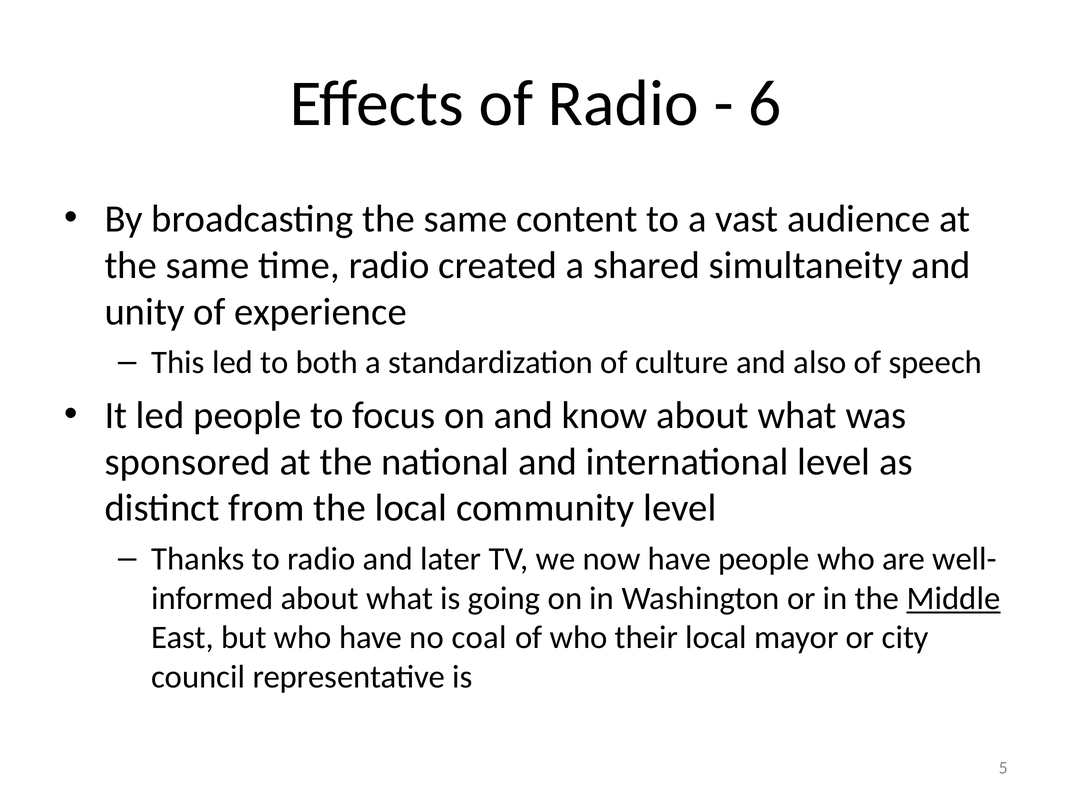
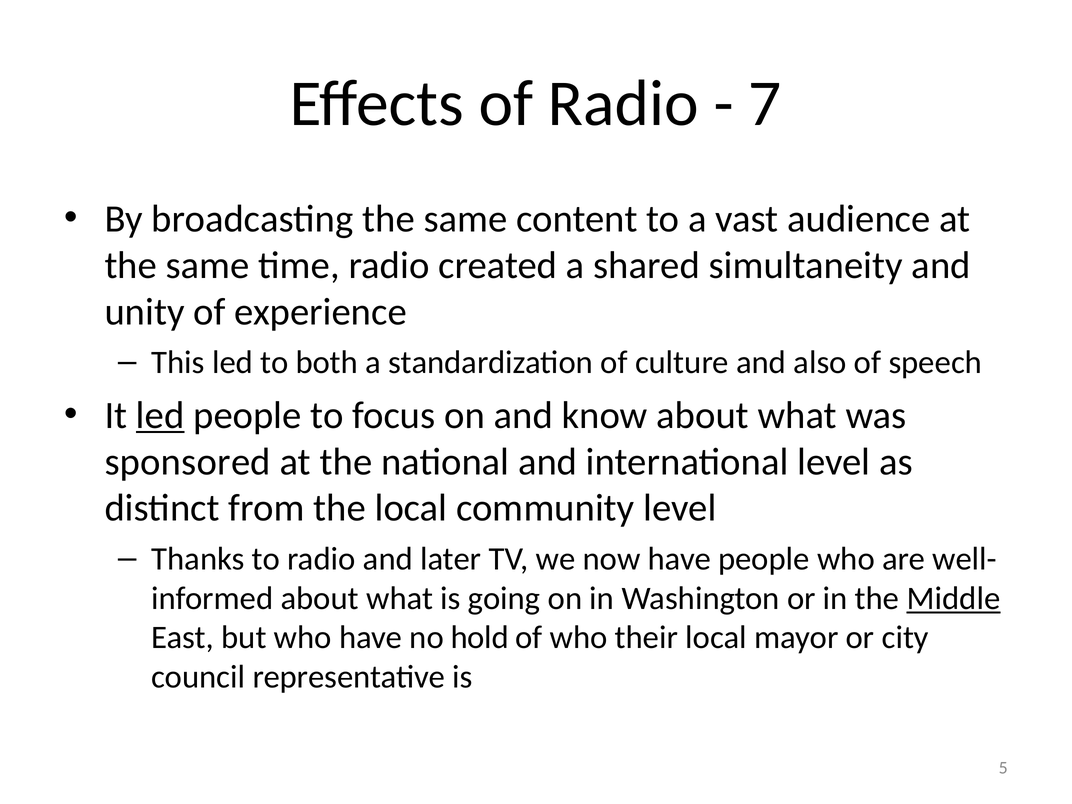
6: 6 -> 7
led at (160, 415) underline: none -> present
coal: coal -> hold
